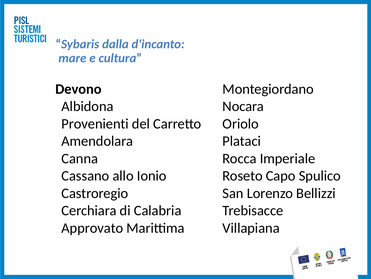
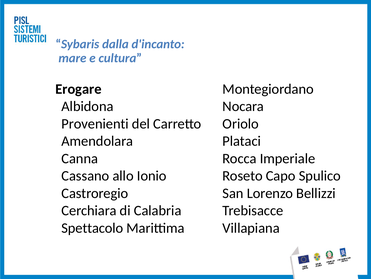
Devono: Devono -> Erogare
Approvato: Approvato -> Spettacolo
